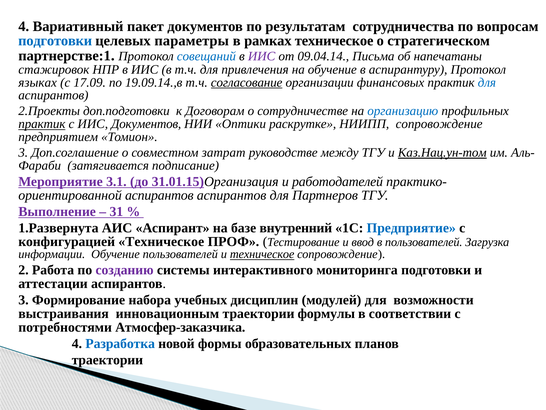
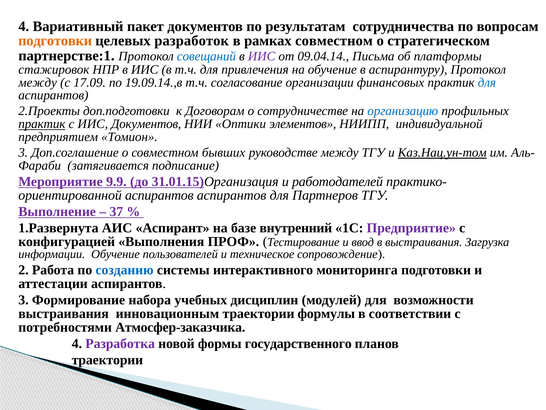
подготовки at (55, 41) colour: blue -> orange
параметры: параметры -> разработок
рамках техническое: техническое -> совместном
напечатаны: напечатаны -> платформы
языках at (38, 82): языках -> между
согласование underline: present -> none
раскрутке: раскрутке -> элементов
НИИПП сопровождение: сопровождение -> индивидуальной
затрат: затрат -> бывших
3.1: 3.1 -> 9.9
31: 31 -> 37
Предприятие colour: blue -> purple
конфигурацией Техническое: Техническое -> Выполнения
в пользователей: пользователей -> выстраивания
техническое at (262, 254) underline: present -> none
созданию colour: purple -> blue
Разработка colour: blue -> purple
образовательных: образовательных -> государственного
